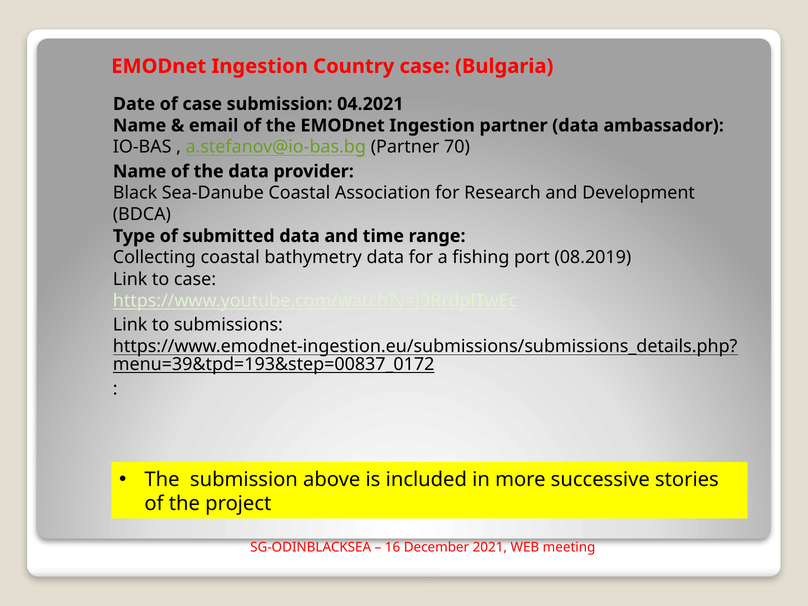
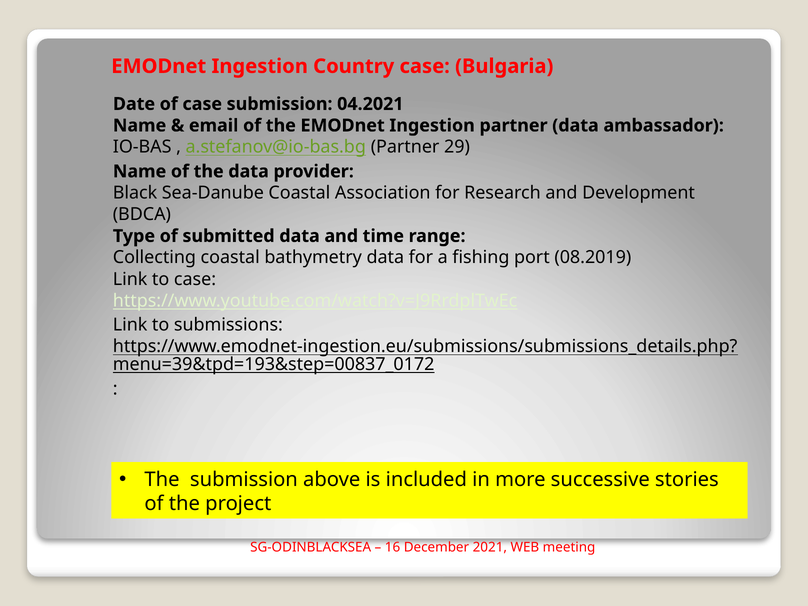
70: 70 -> 29
